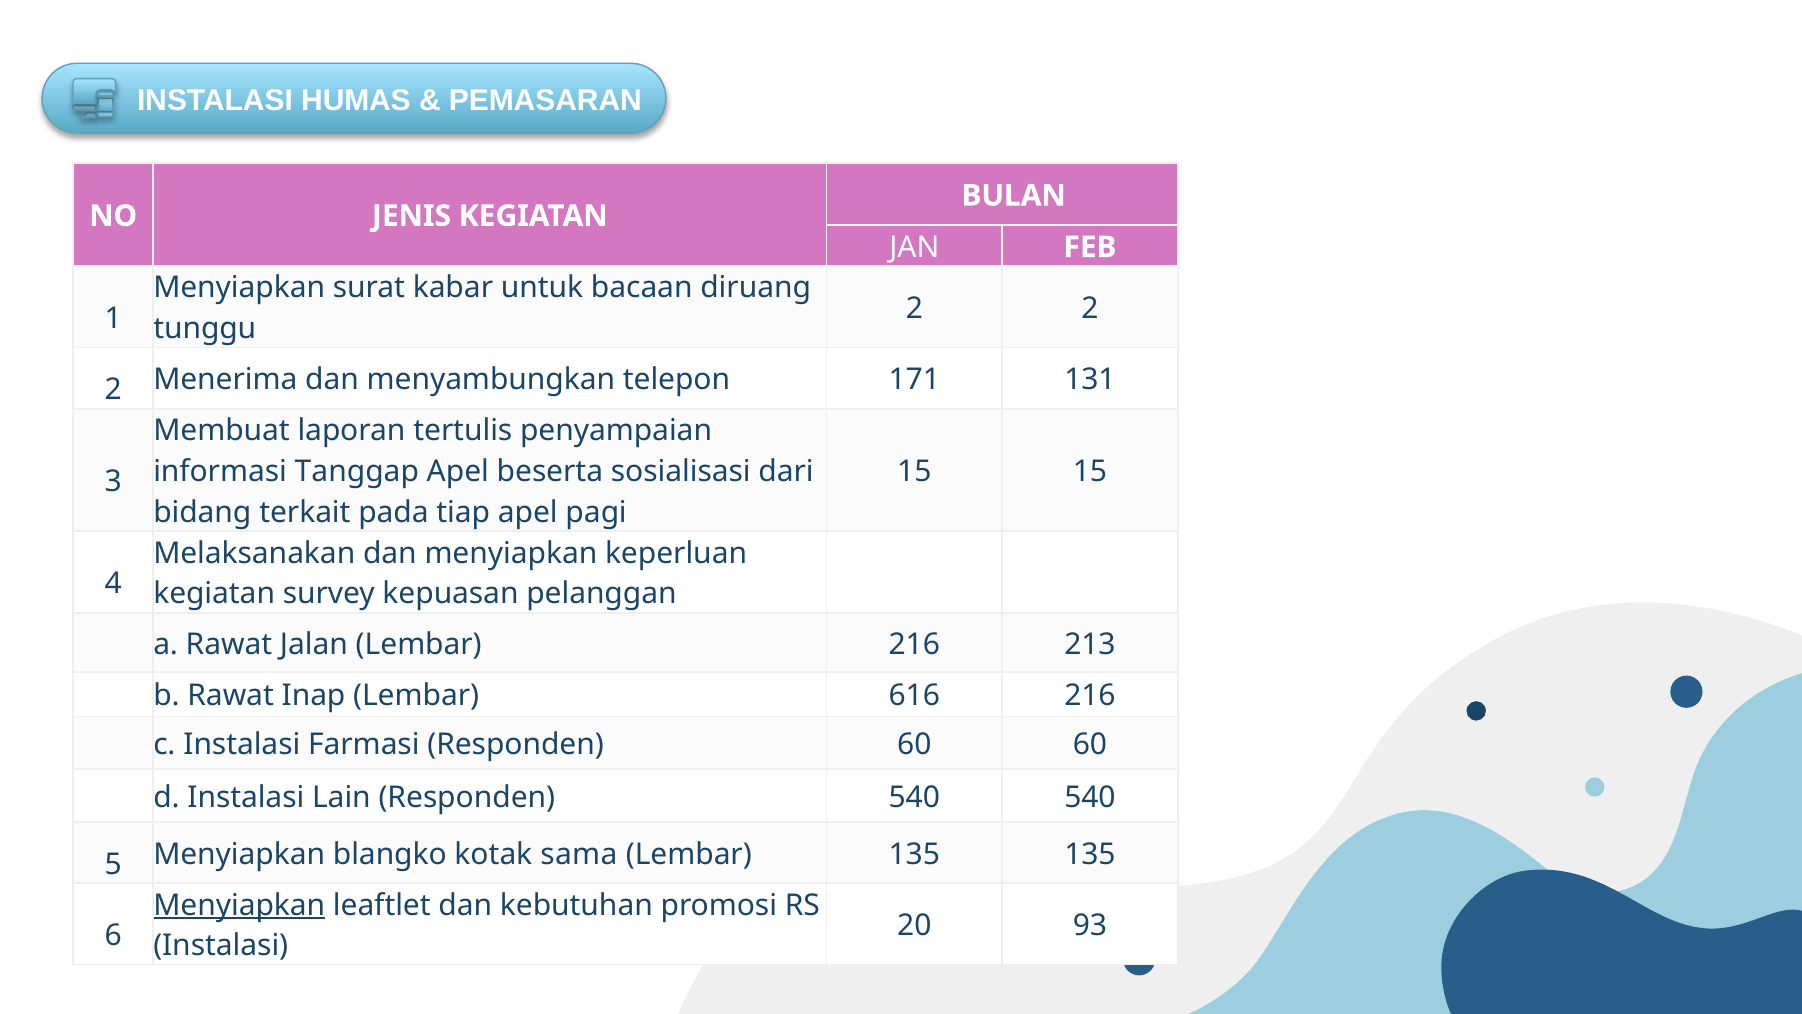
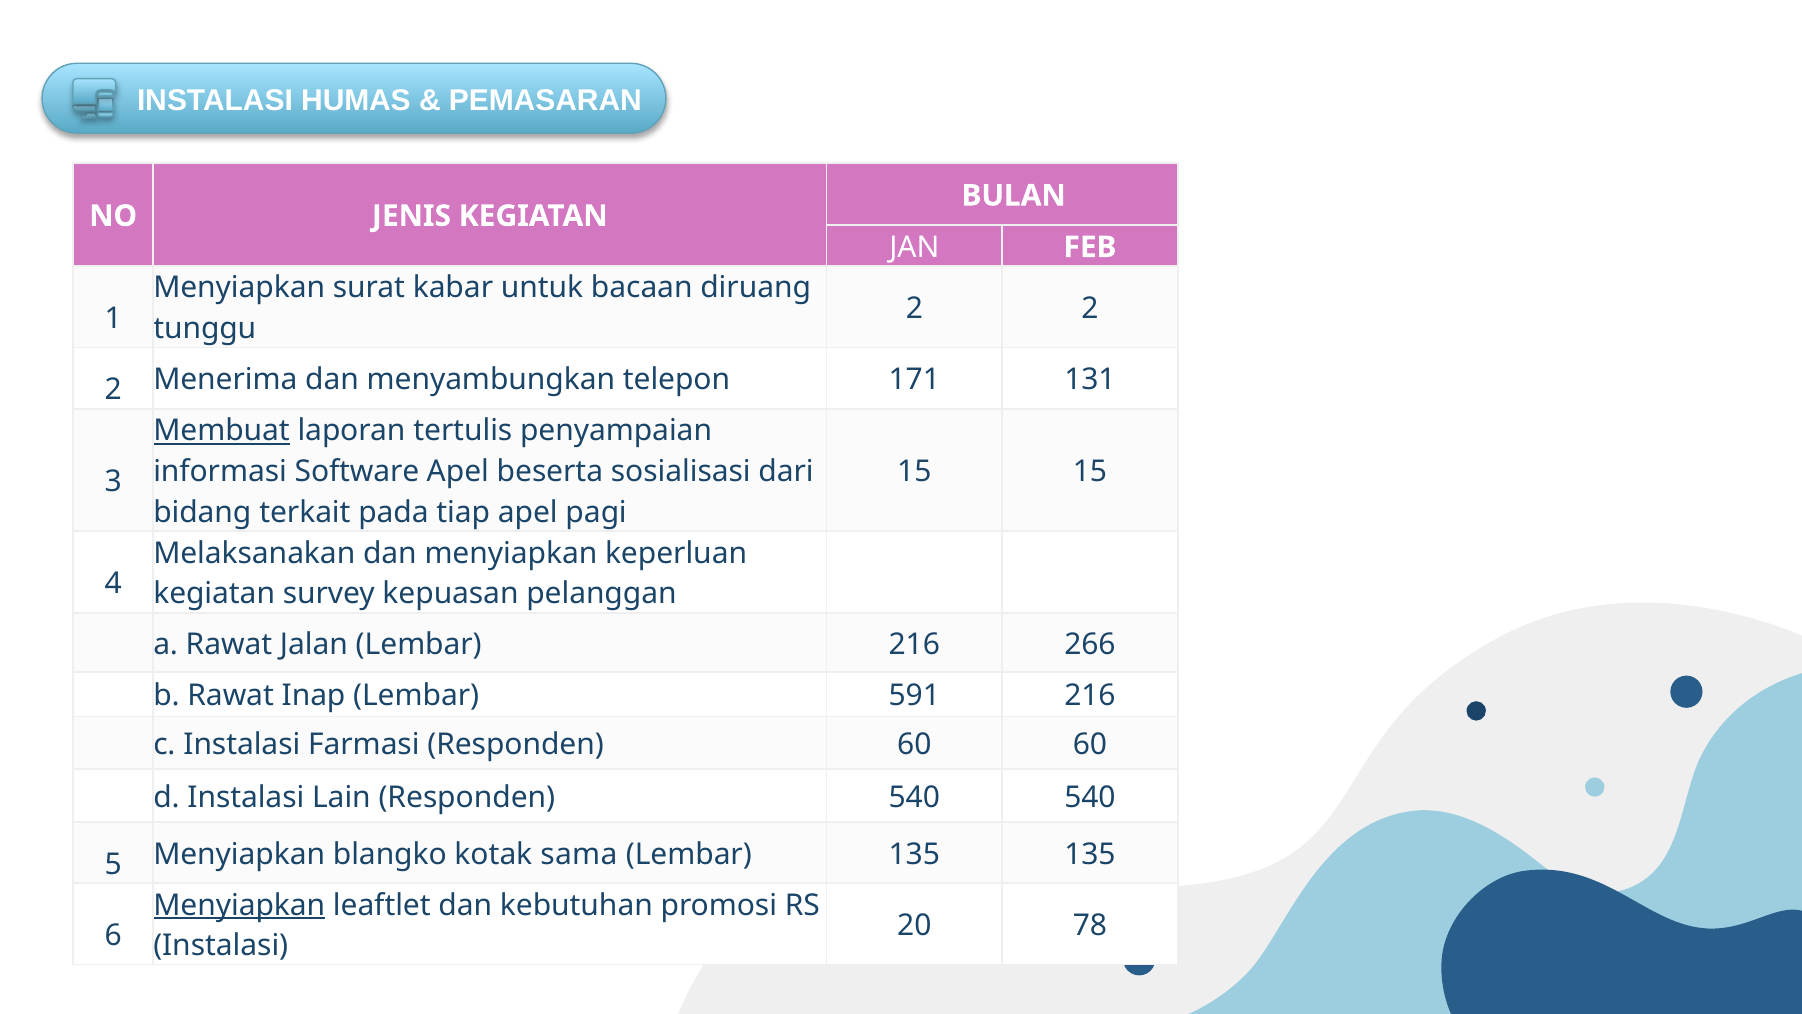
Membuat underline: none -> present
Tanggap: Tanggap -> Software
213: 213 -> 266
616: 616 -> 591
93: 93 -> 78
